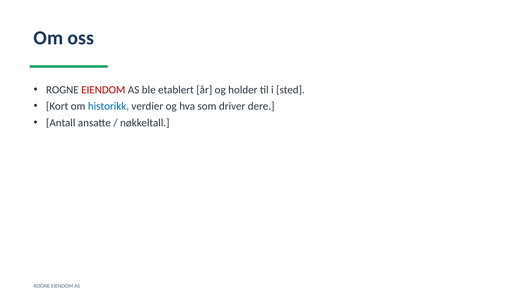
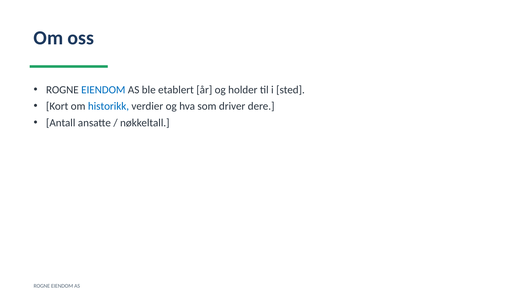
EIENDOM at (103, 90) colour: red -> blue
